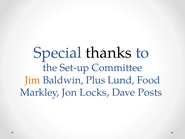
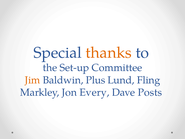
thanks colour: black -> orange
Food: Food -> Fling
Locks: Locks -> Every
